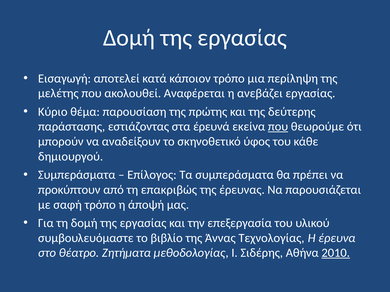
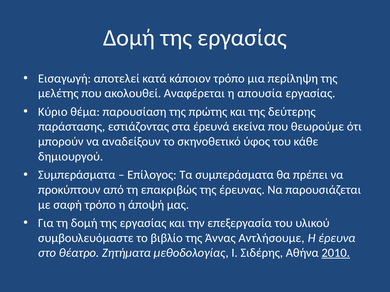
ανεβάζει: ανεβάζει -> απουσία
που at (278, 127) underline: present -> none
Τεχνολογίας: Τεχνολογίας -> Αντλήσουμε
